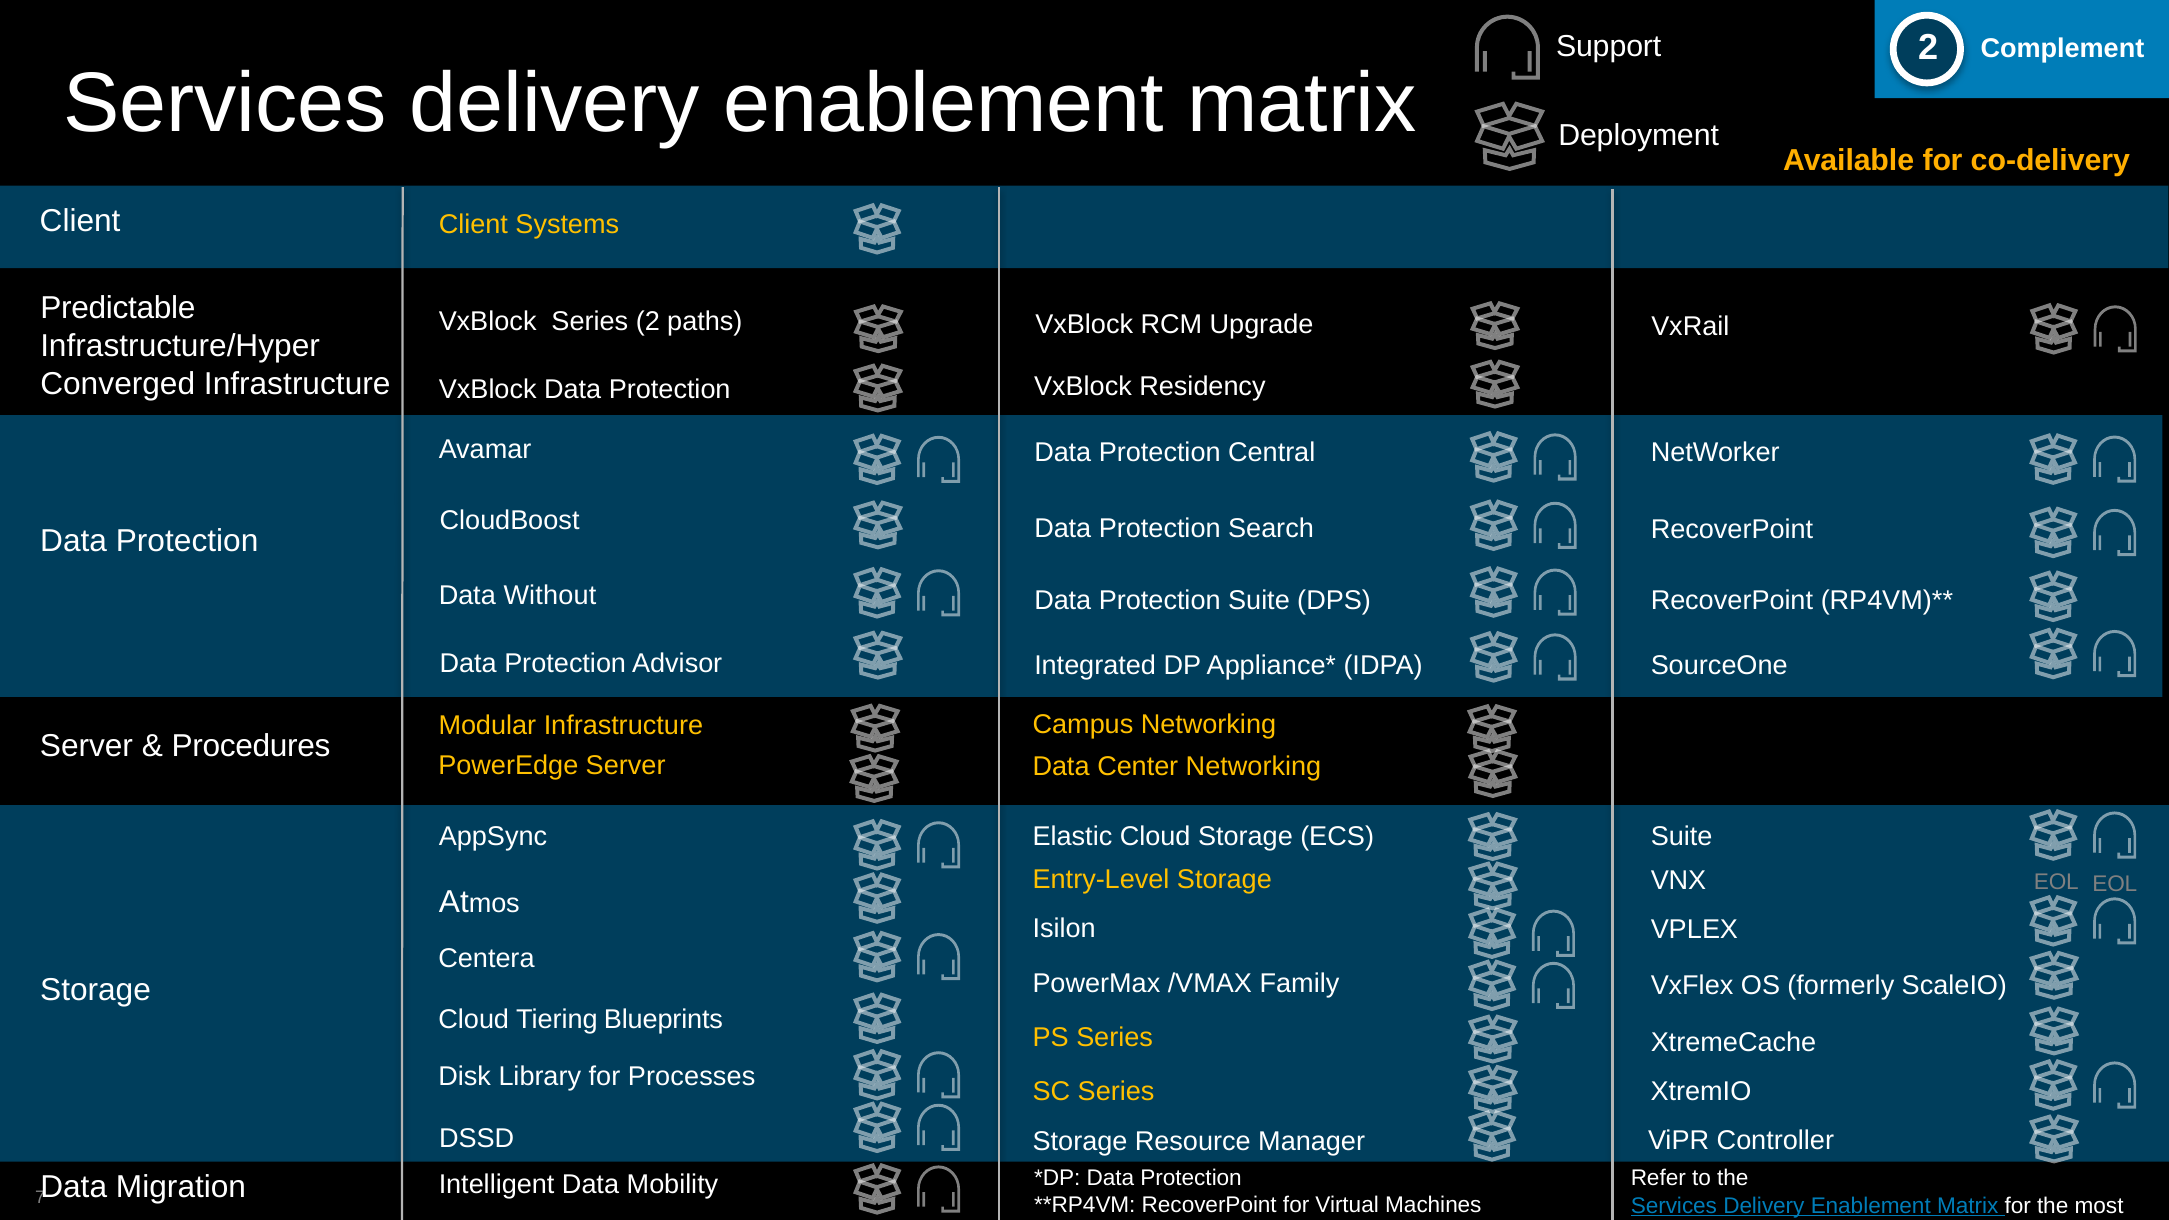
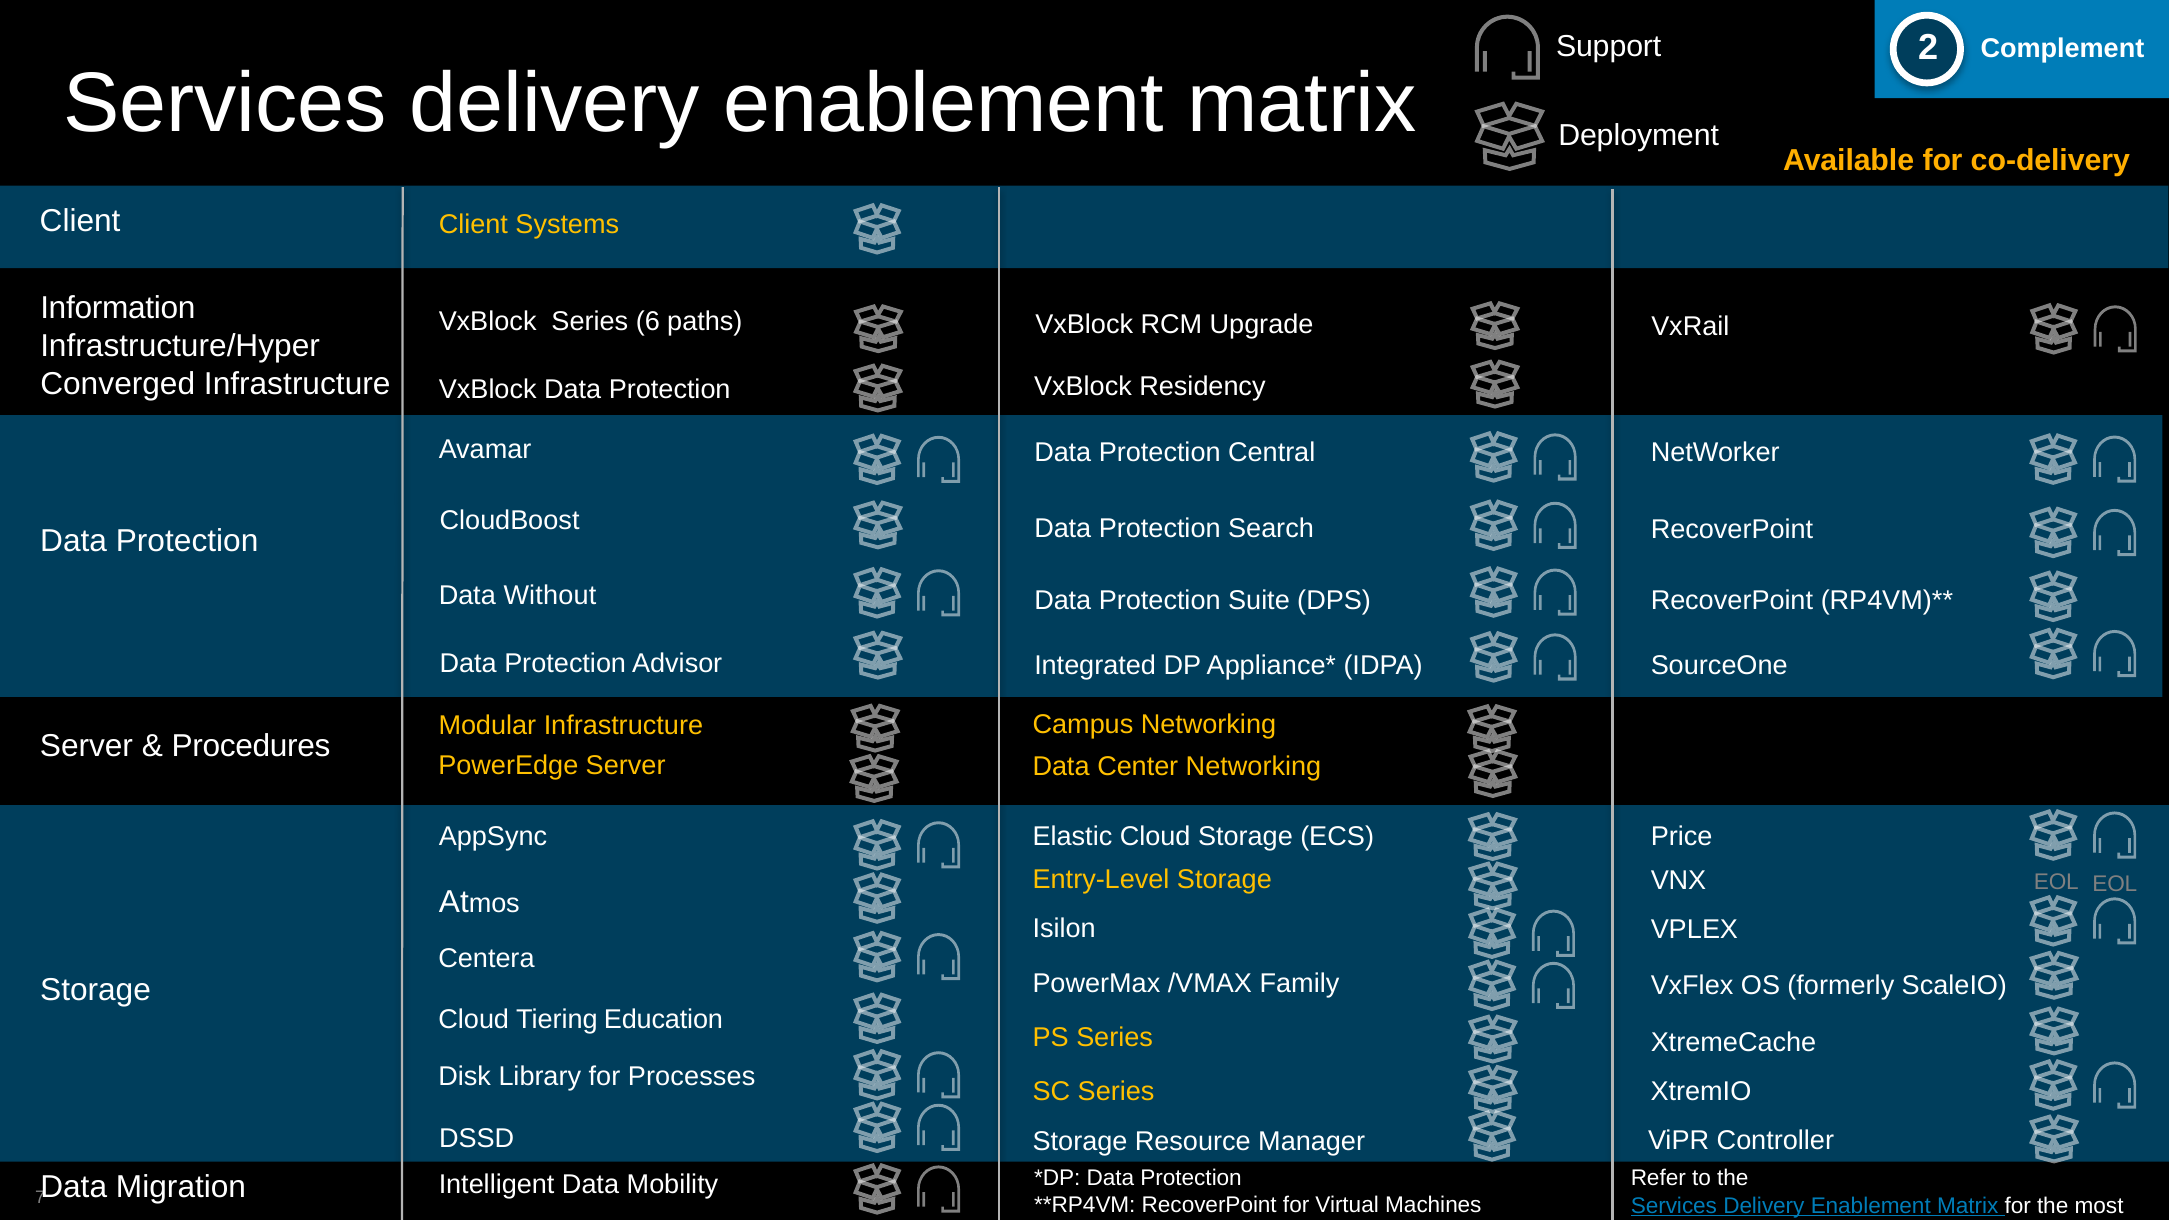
Predictable at (118, 308): Predictable -> Information
Series 2: 2 -> 6
Suite at (1682, 837): Suite -> Price
Blueprints: Blueprints -> Education
